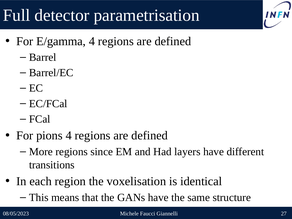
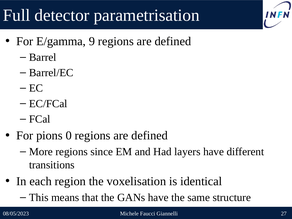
E/gamma 4: 4 -> 9
pions 4: 4 -> 0
